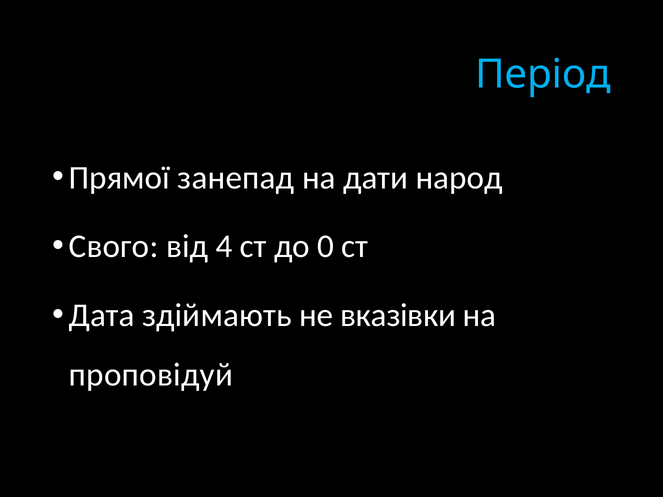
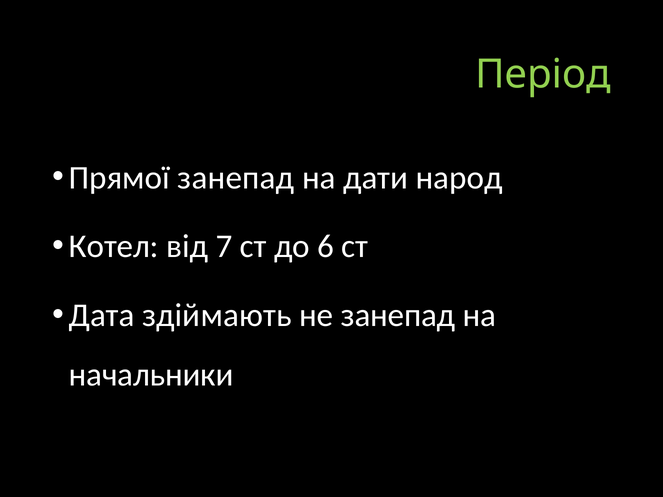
Період colour: light blue -> light green
Свого: Свого -> Котел
4: 4 -> 7
0: 0 -> 6
не вказівки: вказівки -> занепад
проповідуй: проповідуй -> начальники
